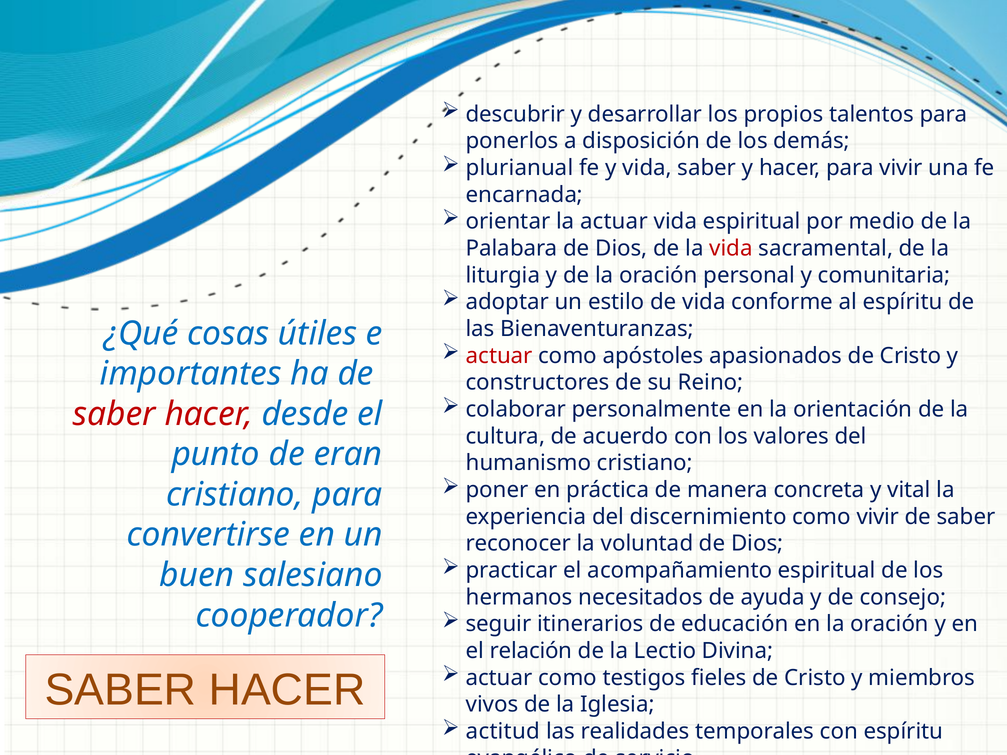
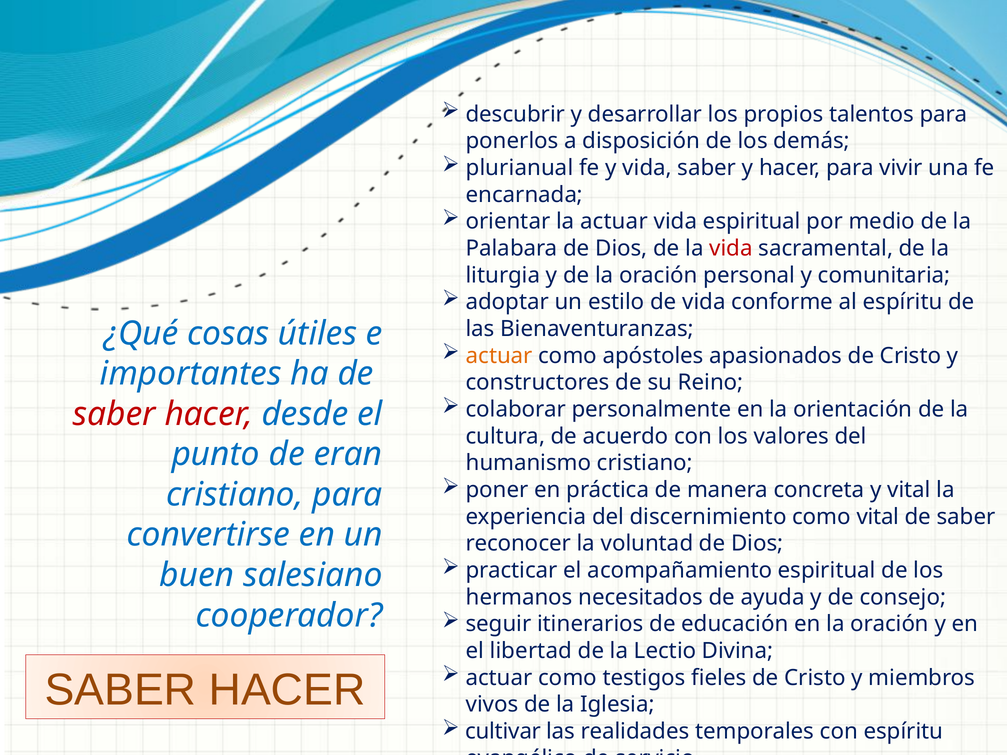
actuar at (499, 356) colour: red -> orange
como vivir: vivir -> vital
relación: relación -> libertad
actitud: actitud -> cultivar
